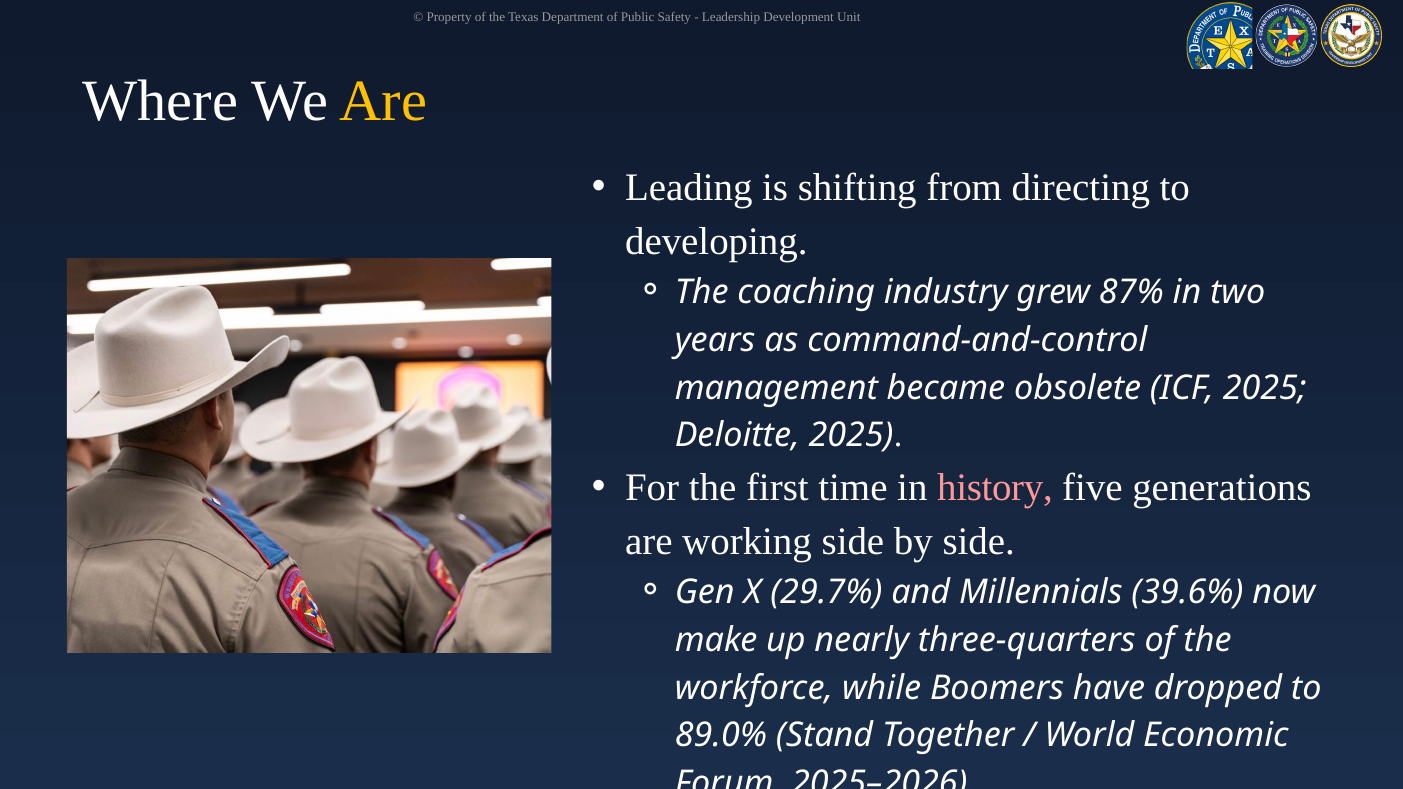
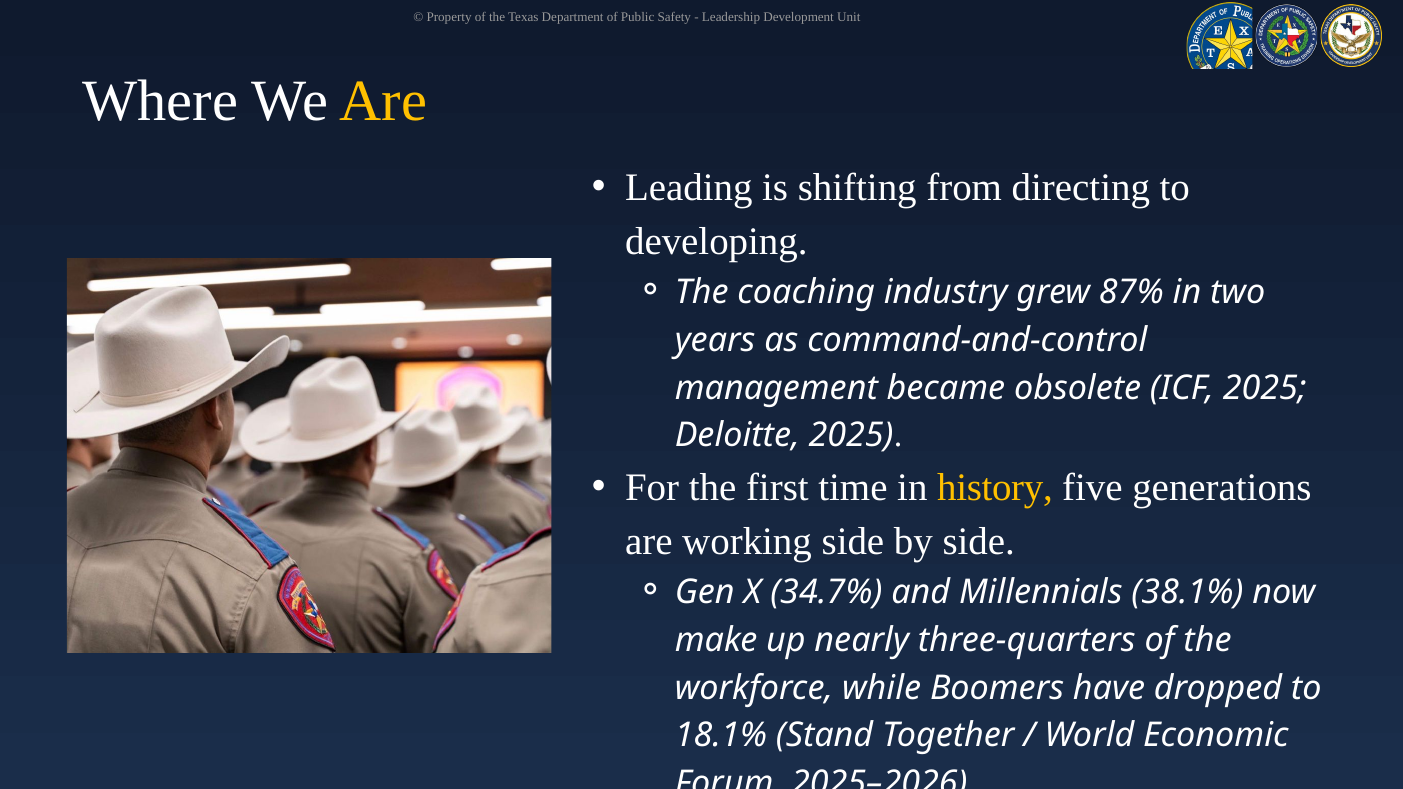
history colour: pink -> yellow
29.7%: 29.7% -> 34.7%
39.6%: 39.6% -> 38.1%
89.0%: 89.0% -> 18.1%
